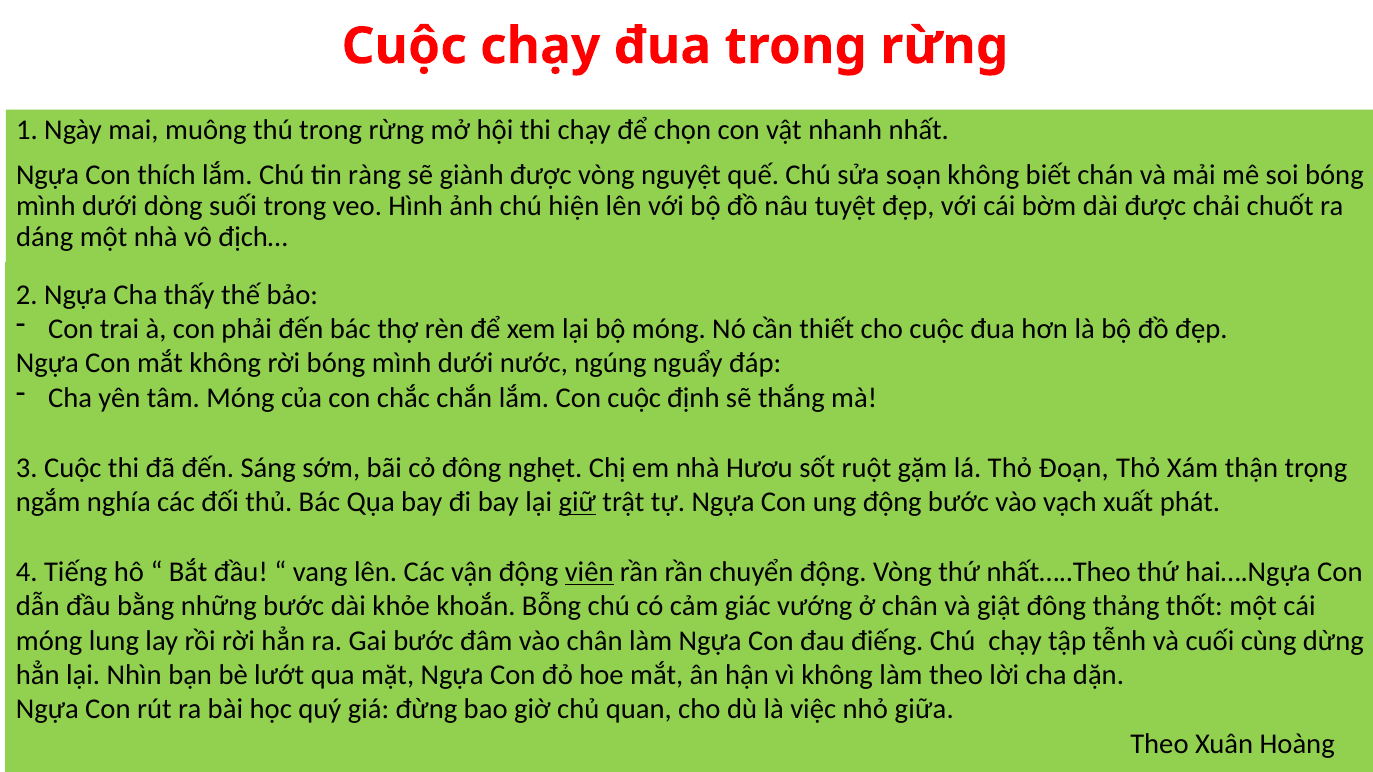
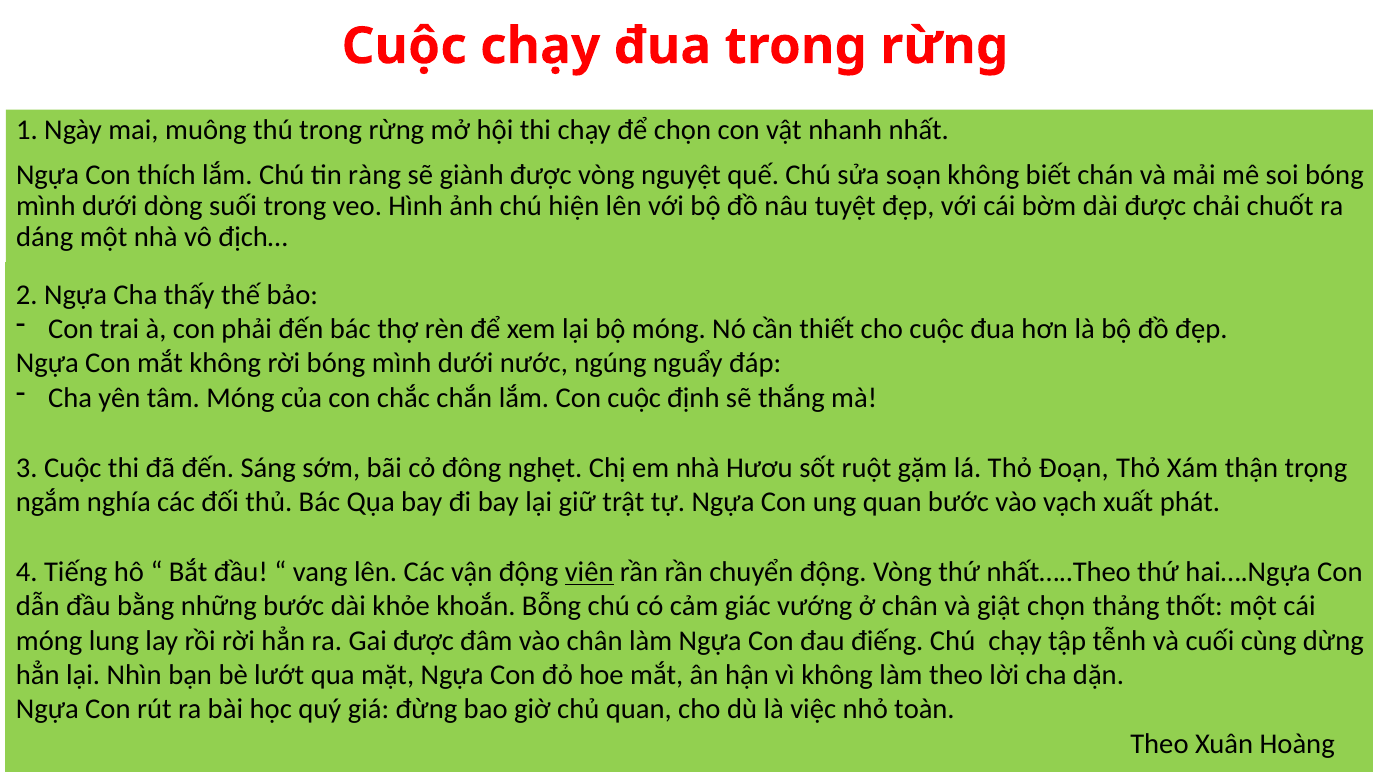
giữ underline: present -> none
ung động: động -> quan
giật đông: đông -> chọn
Gai bước: bước -> được
giữa: giữa -> toàn
